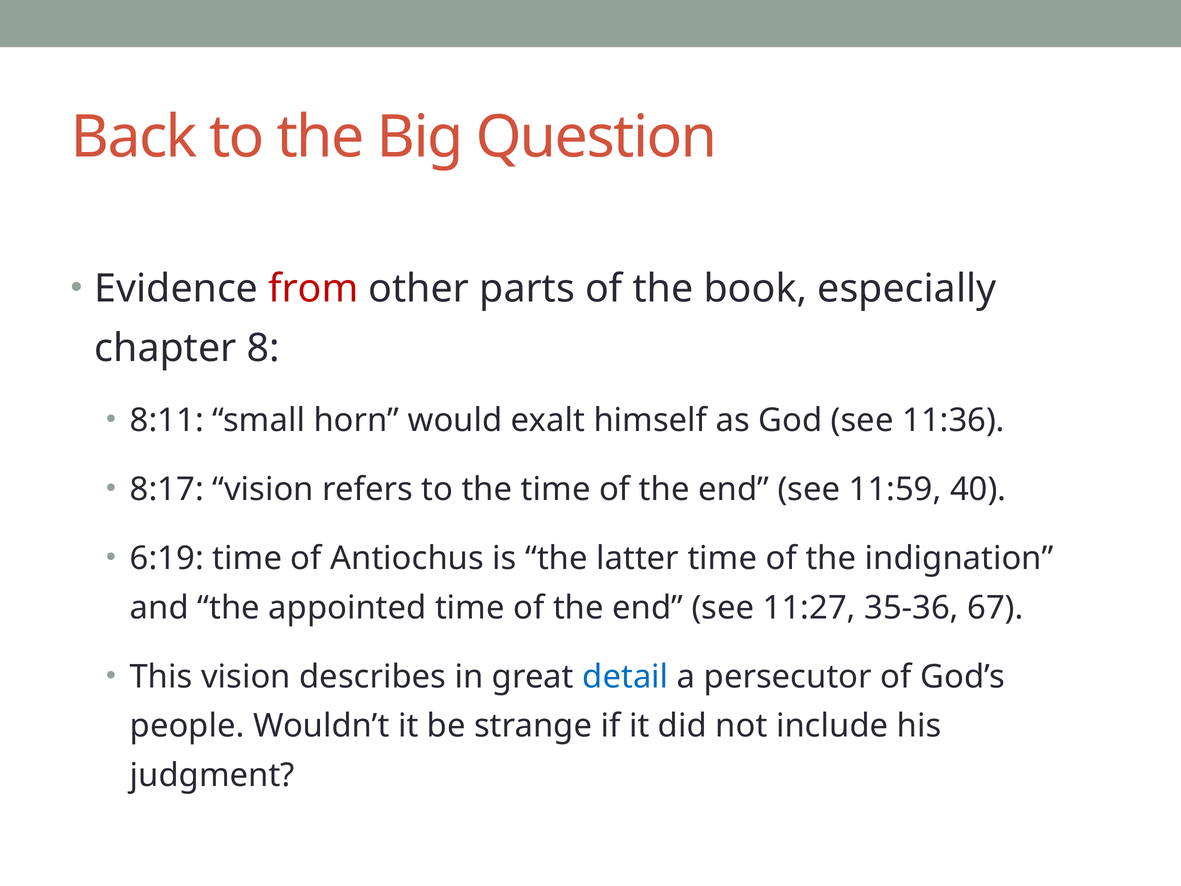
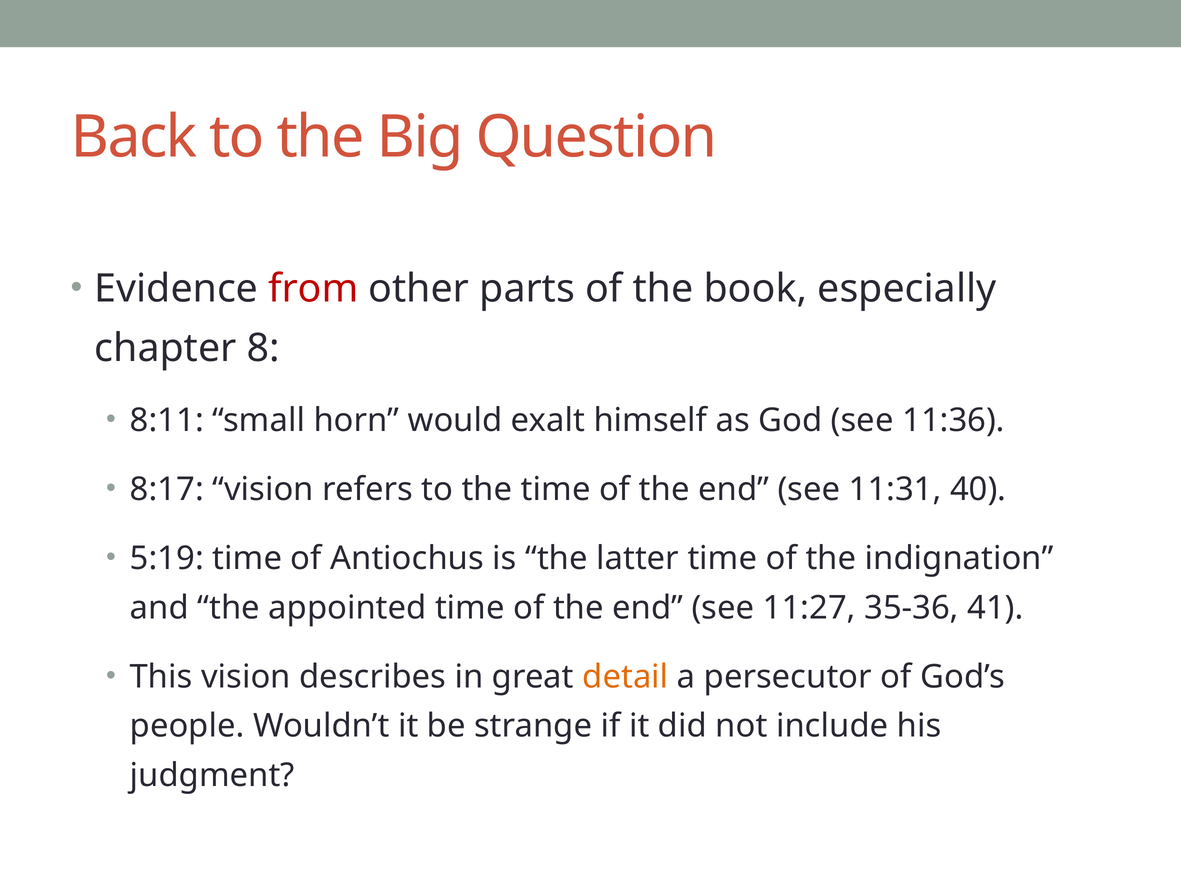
11:59: 11:59 -> 11:31
6:19: 6:19 -> 5:19
67: 67 -> 41
detail colour: blue -> orange
